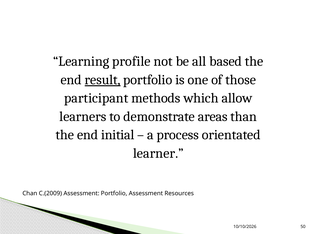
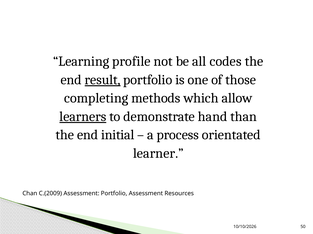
based: based -> codes
participant: participant -> completing
learners underline: none -> present
areas: areas -> hand
